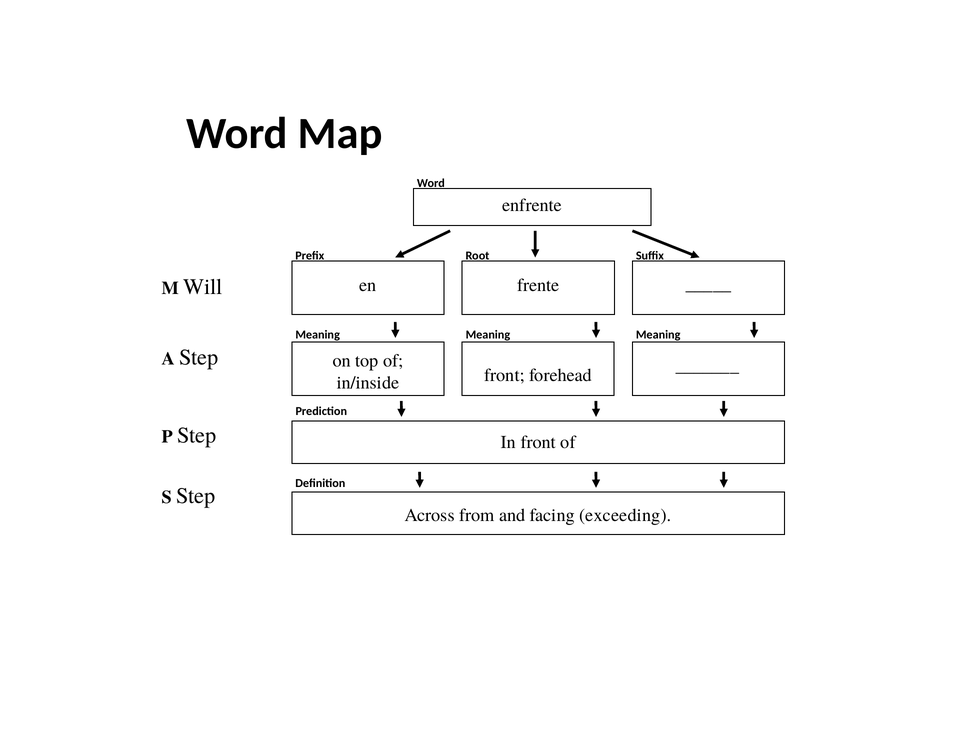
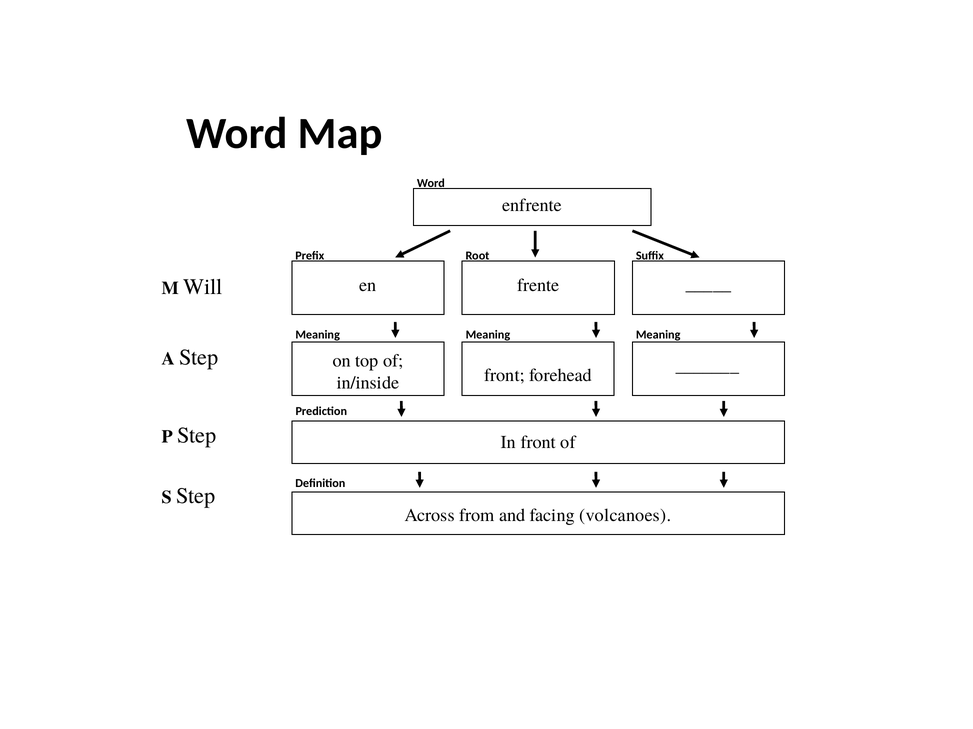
exceeding: exceeding -> volcanoes
